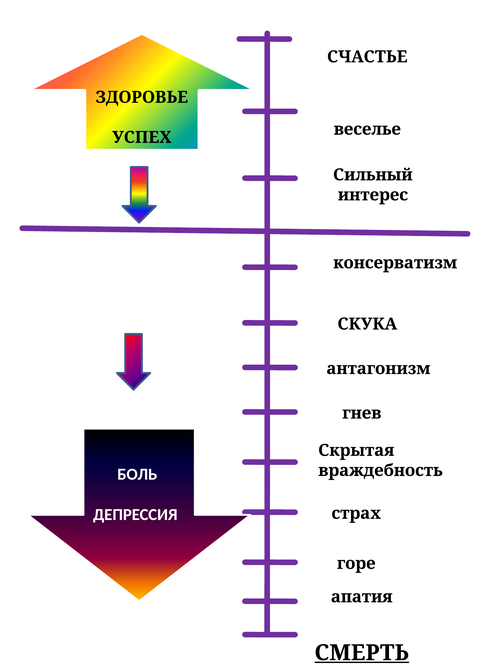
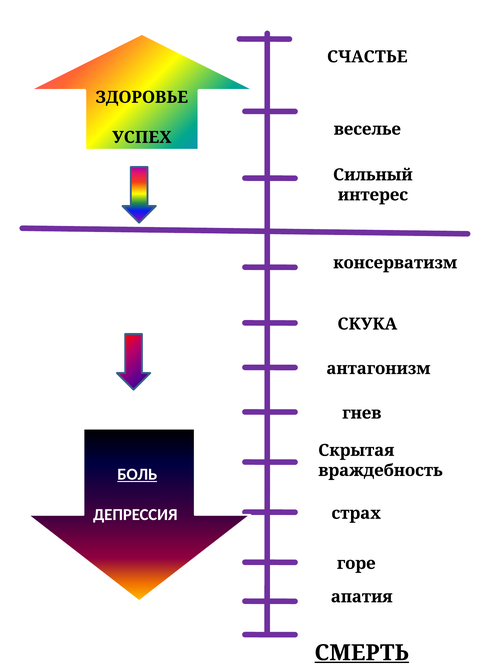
БОЛЬ underline: none -> present
